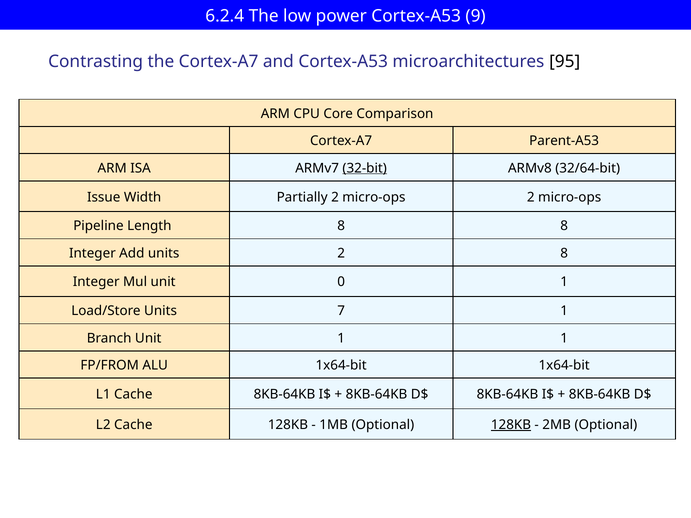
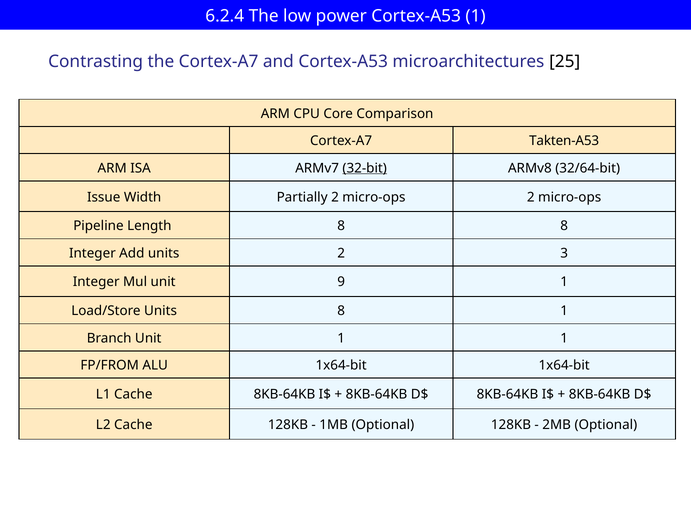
Cortex-A53 9: 9 -> 1
95: 95 -> 25
Parent-A53: Parent-A53 -> Takten-A53
2 8: 8 -> 3
0: 0 -> 9
Units 7: 7 -> 8
128KB at (511, 425) underline: present -> none
